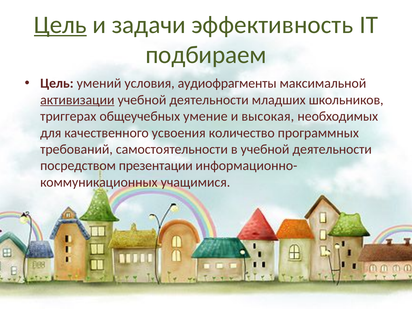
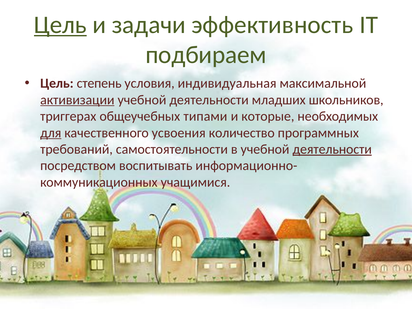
умений: умений -> степень
аудиофрагменты: аудиофрагменты -> индивидуальная
умение: умение -> типами
высокая: высокая -> которые
для underline: none -> present
деятельности at (332, 149) underline: none -> present
презентации: презентации -> воспитывать
